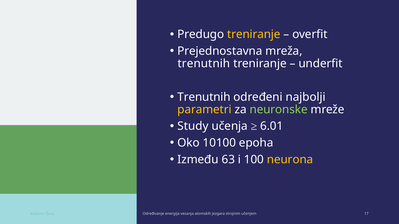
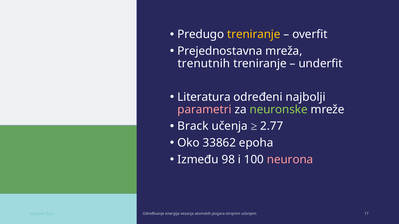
Trenutnih at (204, 97): Trenutnih -> Literatura
parametri colour: yellow -> pink
Study: Study -> Brack
6.01: 6.01 -> 2.77
10100: 10100 -> 33862
63: 63 -> 98
neurona colour: yellow -> pink
